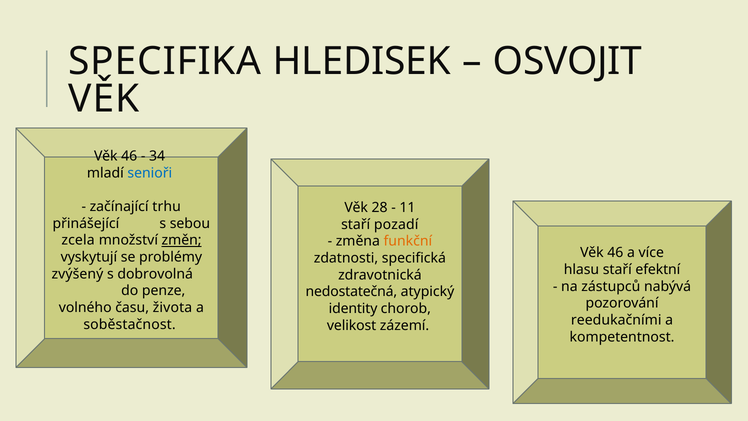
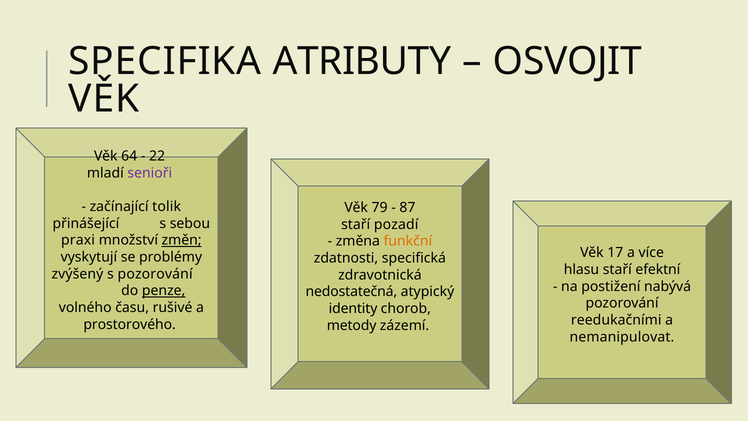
HLEDISEK: HLEDISEK -> ATRIBUTY
46 at (129, 156): 46 -> 64
34: 34 -> 22
senioři colour: blue -> purple
trhu: trhu -> tolik
28: 28 -> 79
11: 11 -> 87
zcela: zcela -> praxi
46 at (615, 253): 46 -> 17
s dobrovolná: dobrovolná -> pozorování
zástupců: zástupců -> postižení
penze underline: none -> present
života: života -> rušivé
soběstačnost: soběstačnost -> prostorového
velikost: velikost -> metody
kompetentnost: kompetentnost -> nemanipulovat
